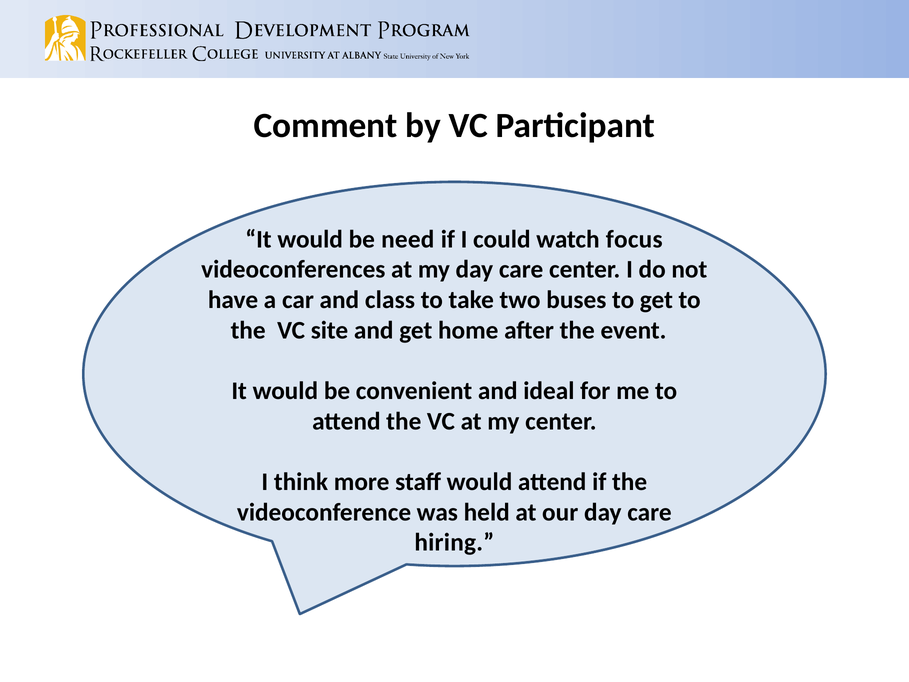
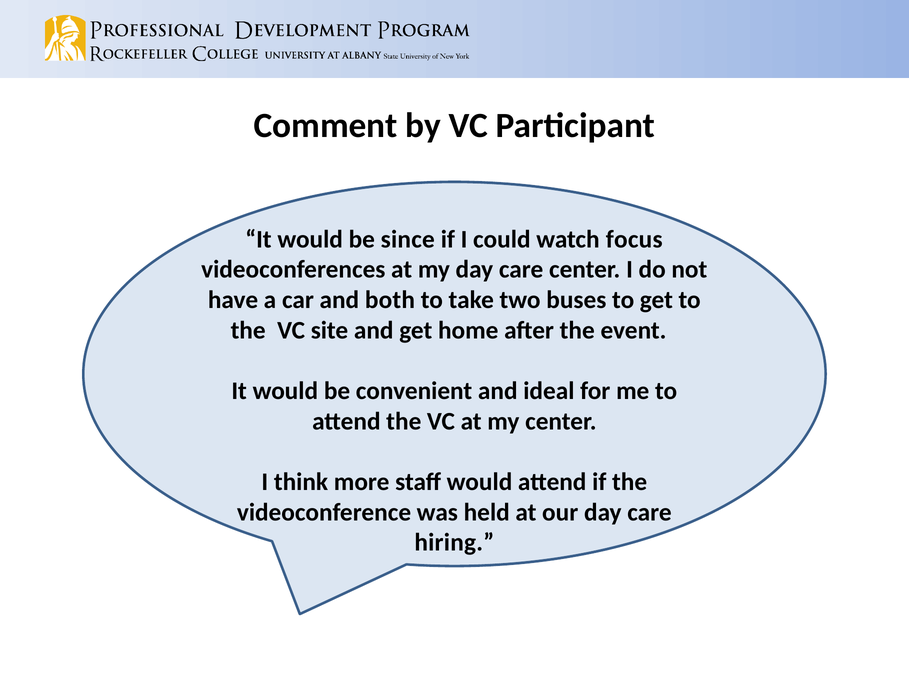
need: need -> since
class: class -> both
